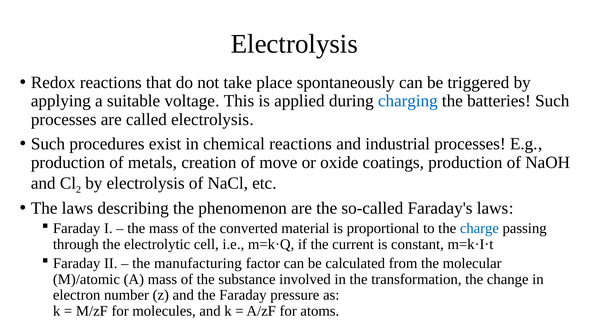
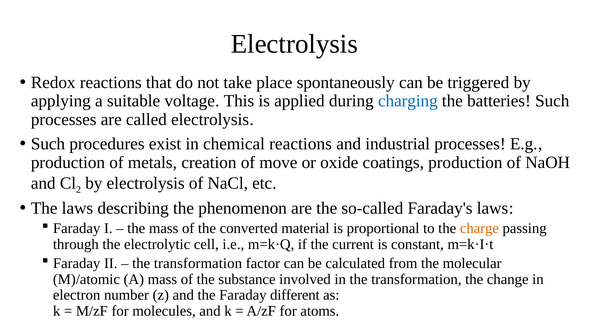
charge colour: blue -> orange
manufacturing at (198, 264): manufacturing -> transformation
pressure: pressure -> different
